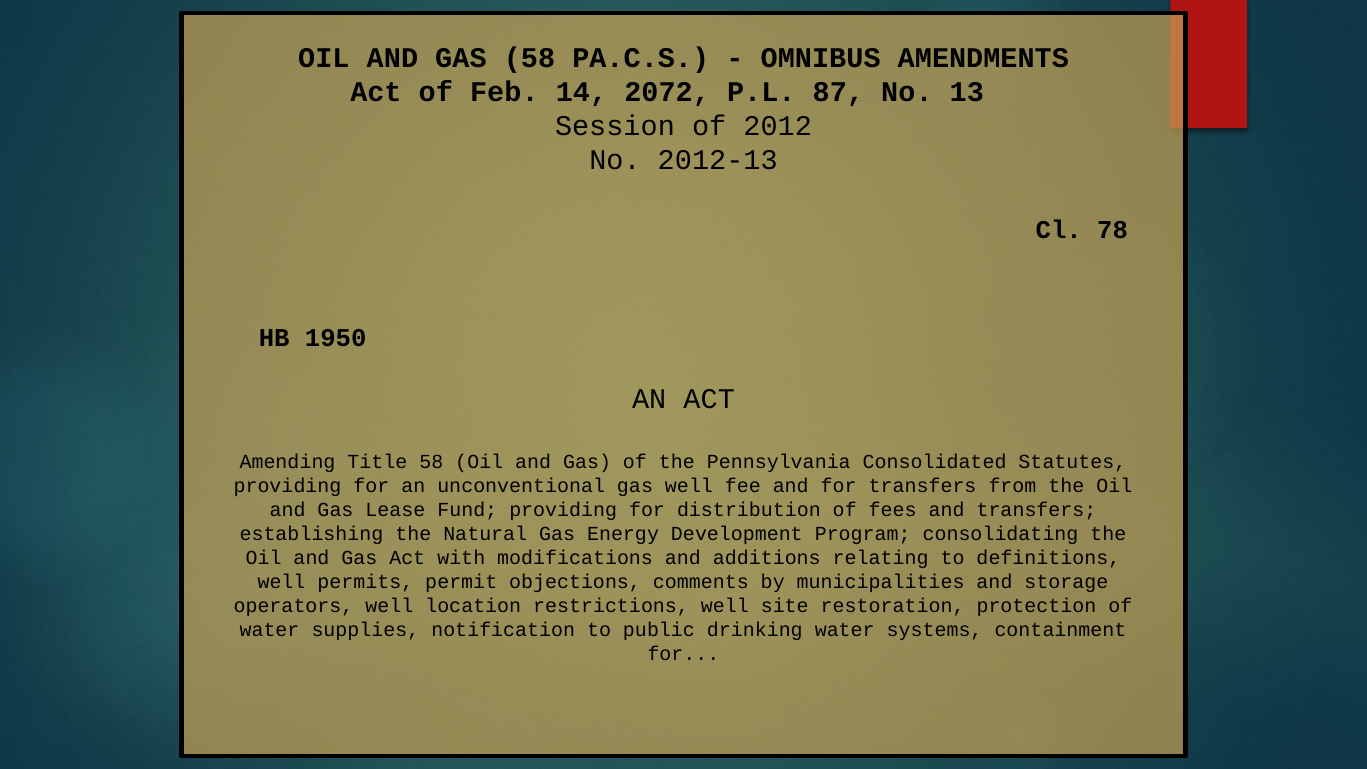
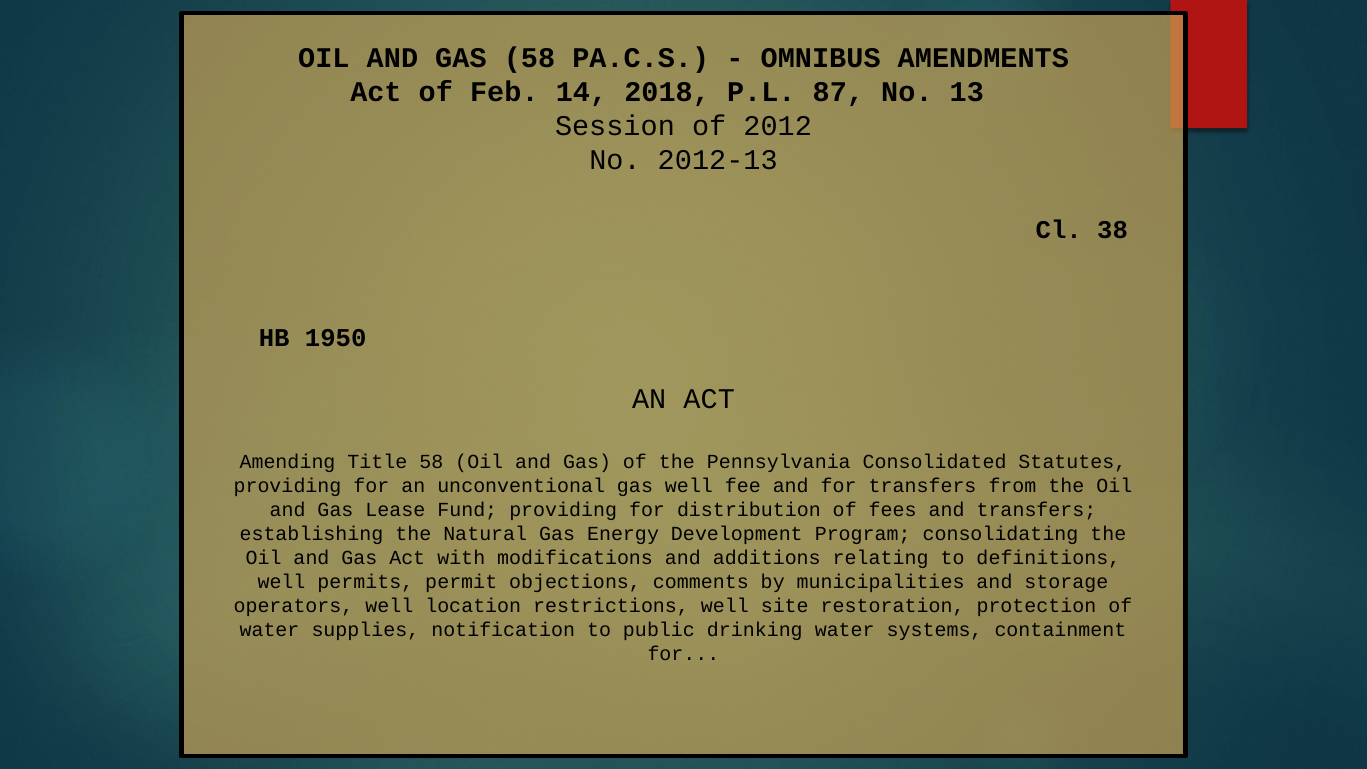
2072: 2072 -> 2018
78: 78 -> 38
